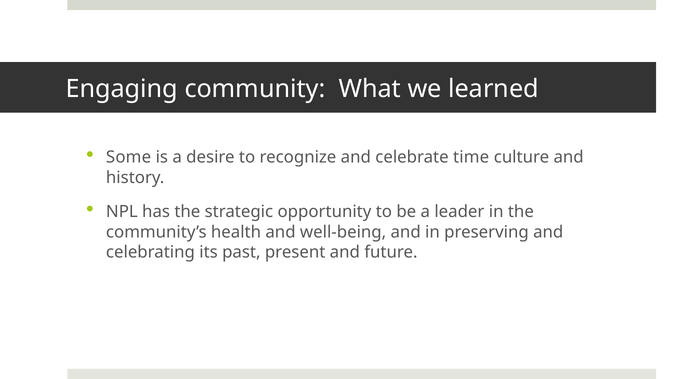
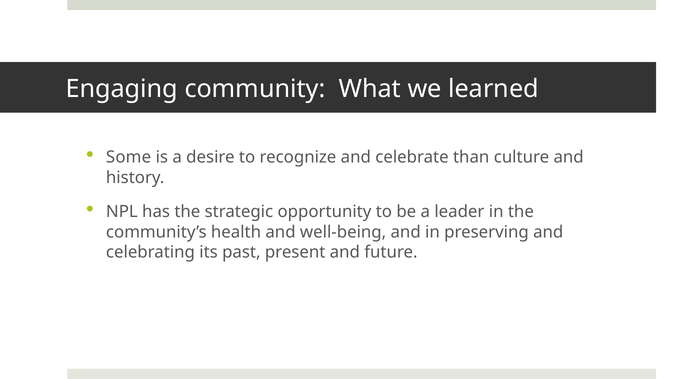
time: time -> than
